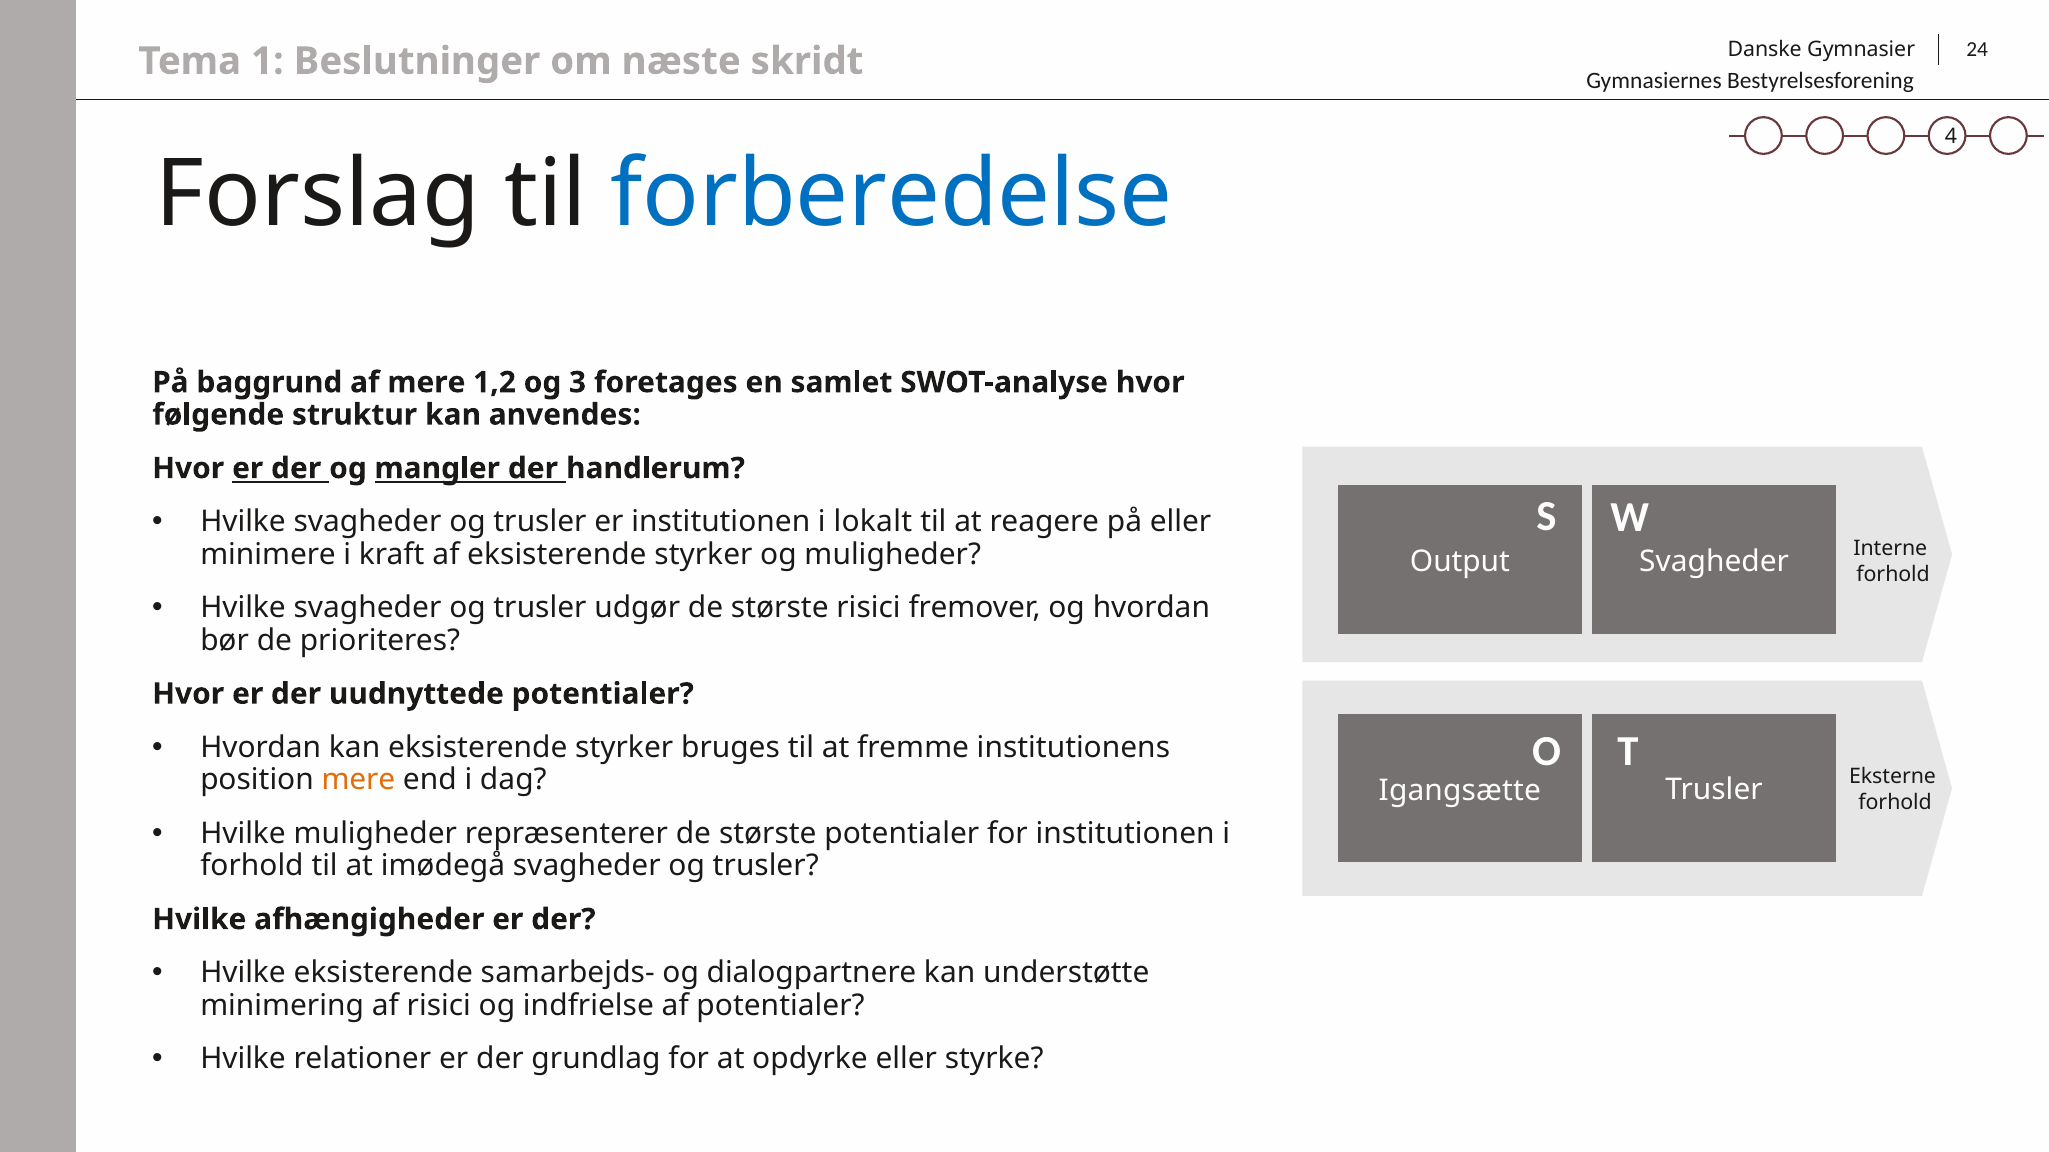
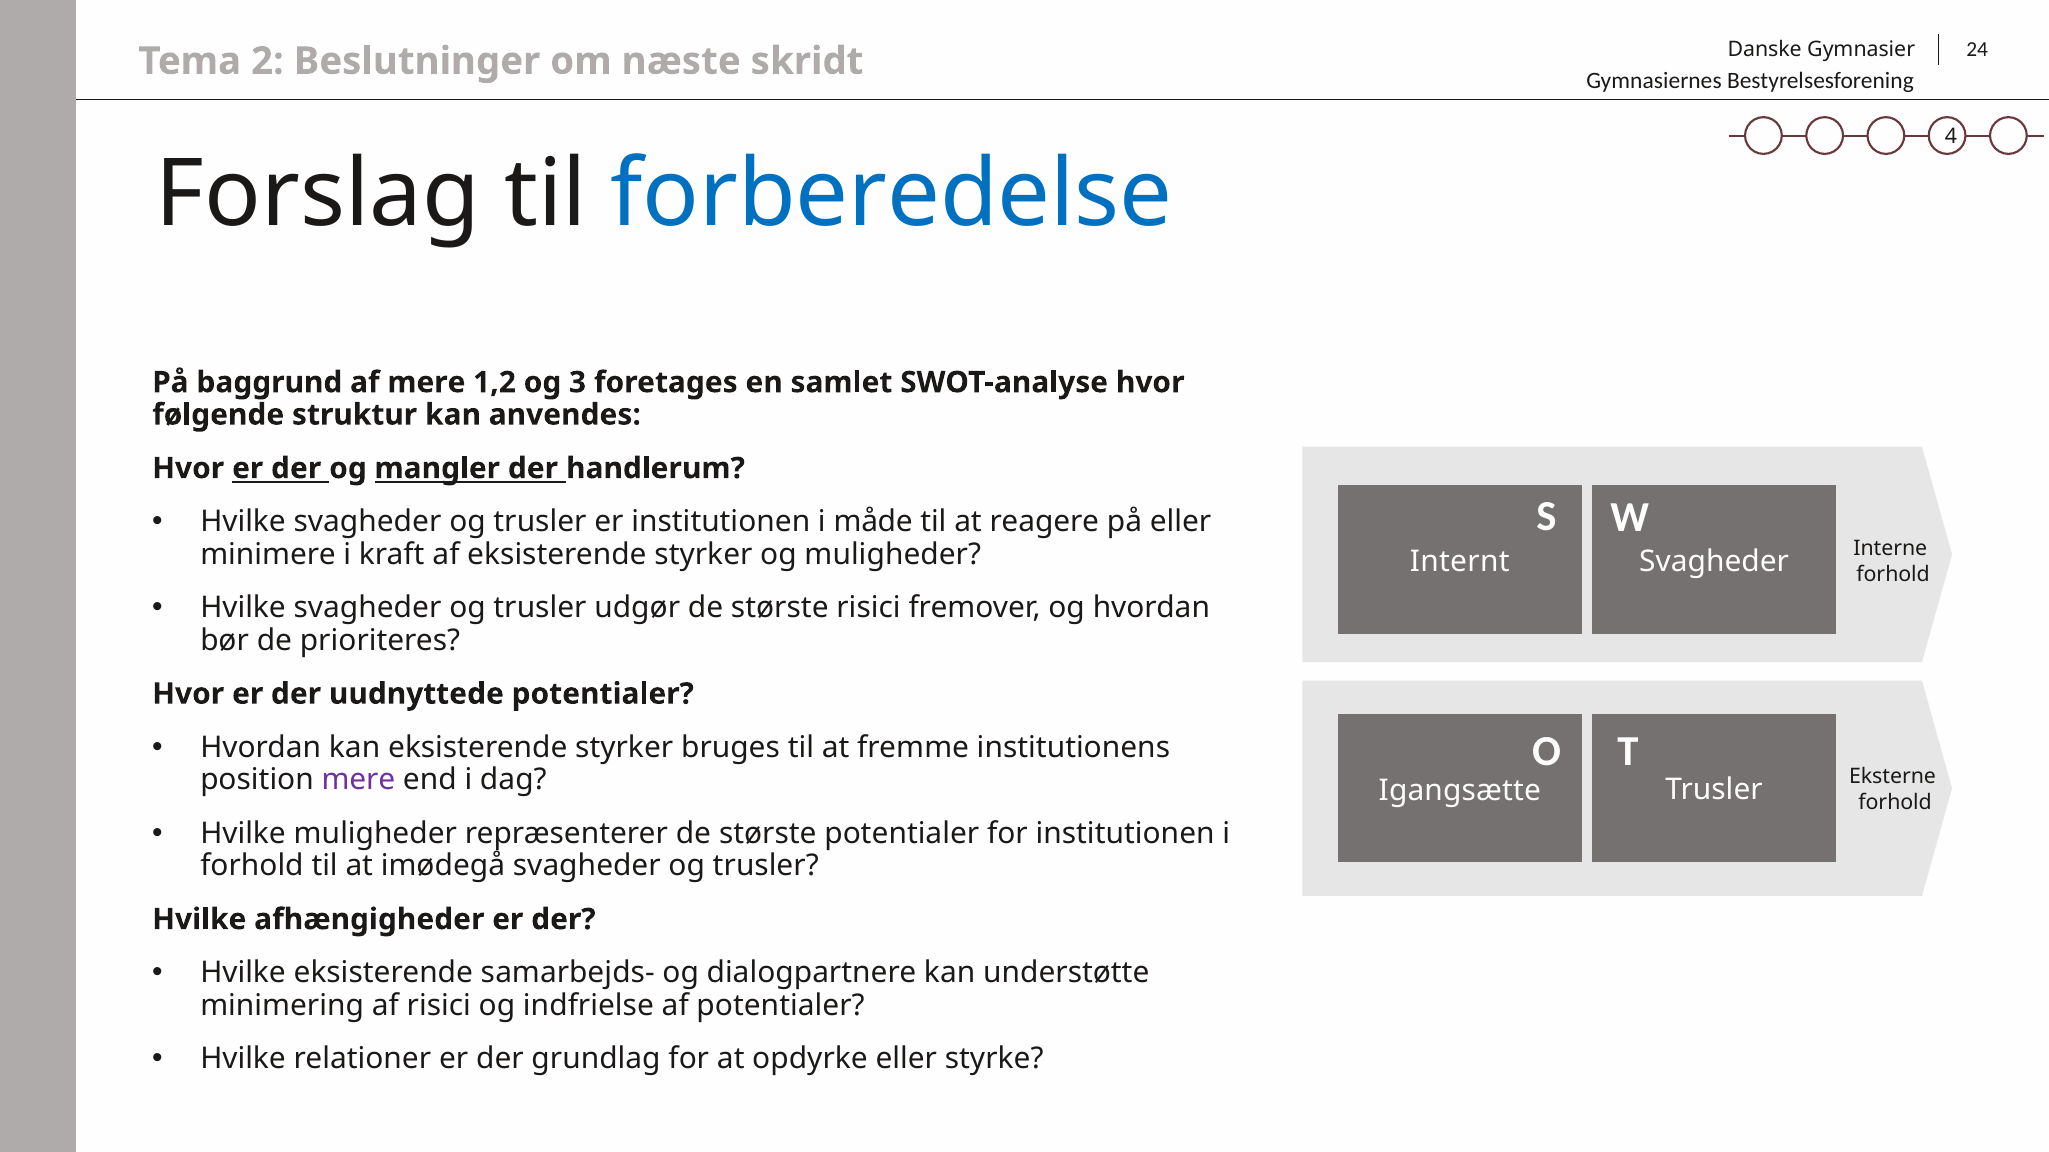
1: 1 -> 2
lokalt: lokalt -> måde
Output: Output -> Internt
mere at (358, 780) colour: orange -> purple
